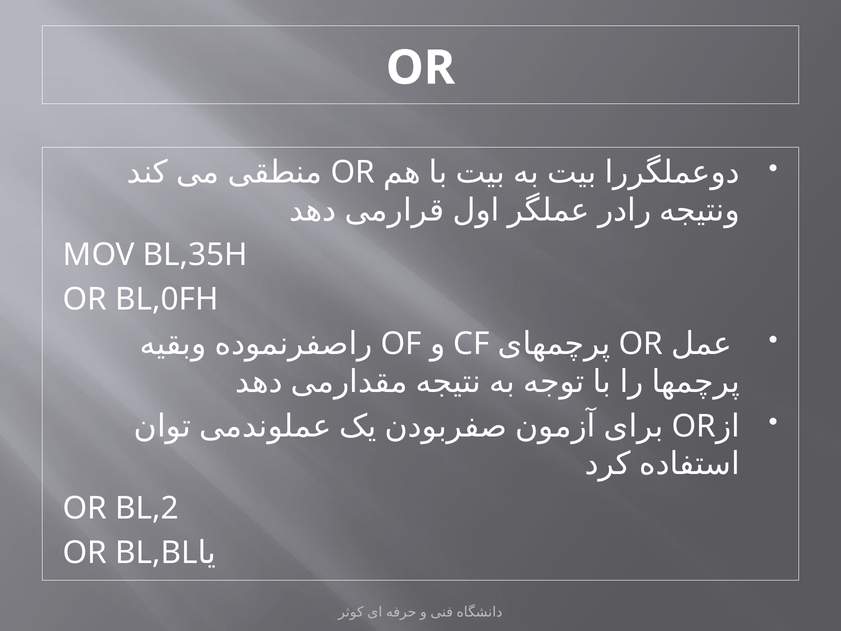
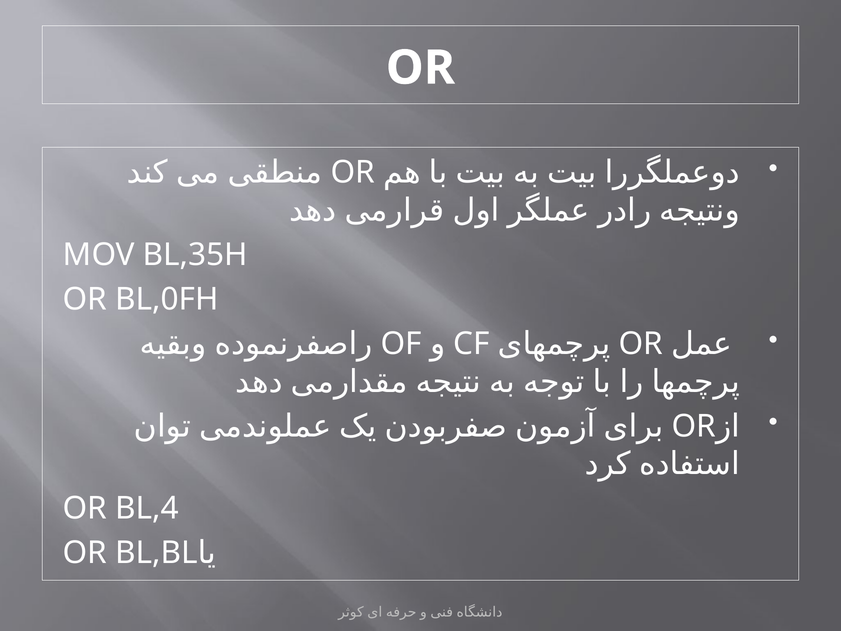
BL,2: BL,2 -> BL,4
